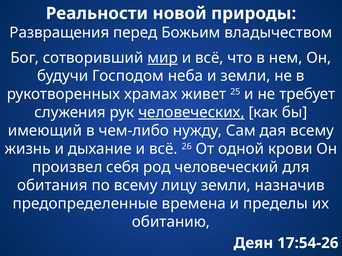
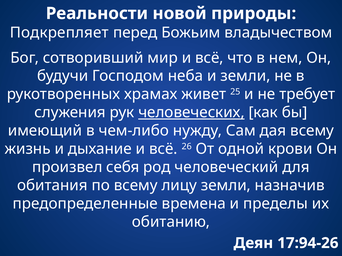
Развращения: Развращения -> Подкрепляет
мир underline: present -> none
17:54-26: 17:54-26 -> 17:94-26
